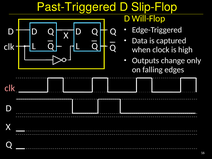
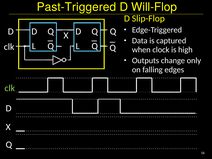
Slip-Flop: Slip-Flop -> Will-Flop
Will-Flop: Will-Flop -> Slip-Flop
clk at (10, 88) colour: pink -> light green
